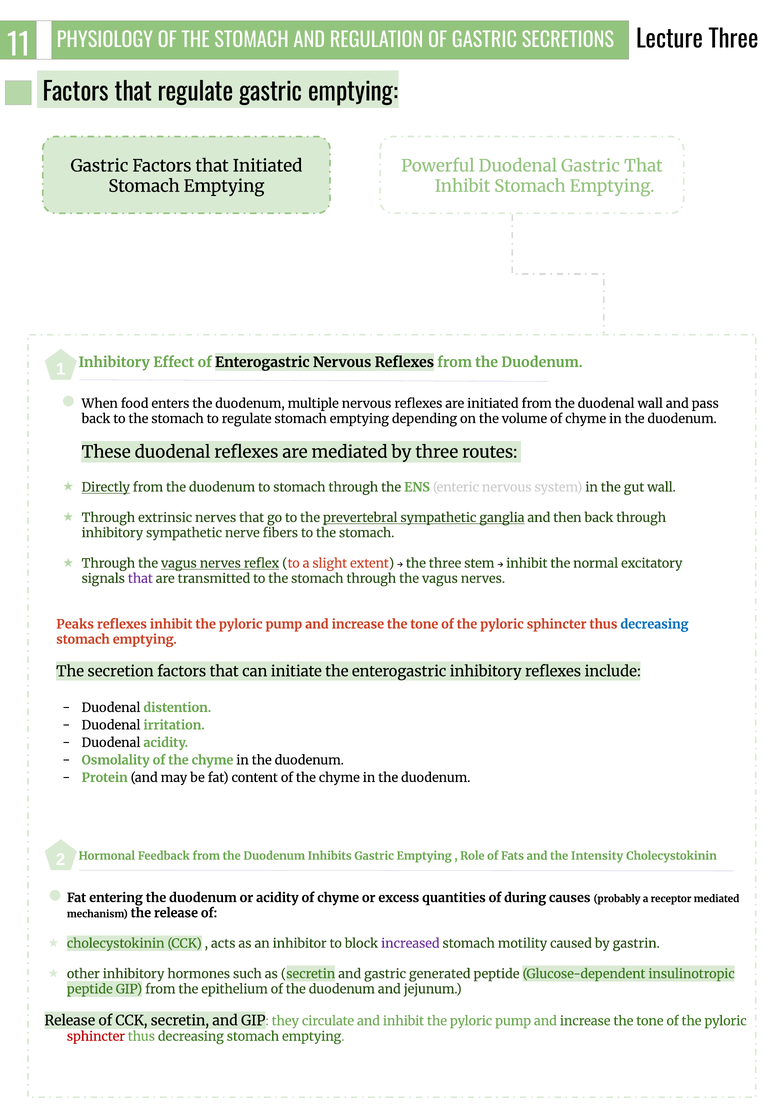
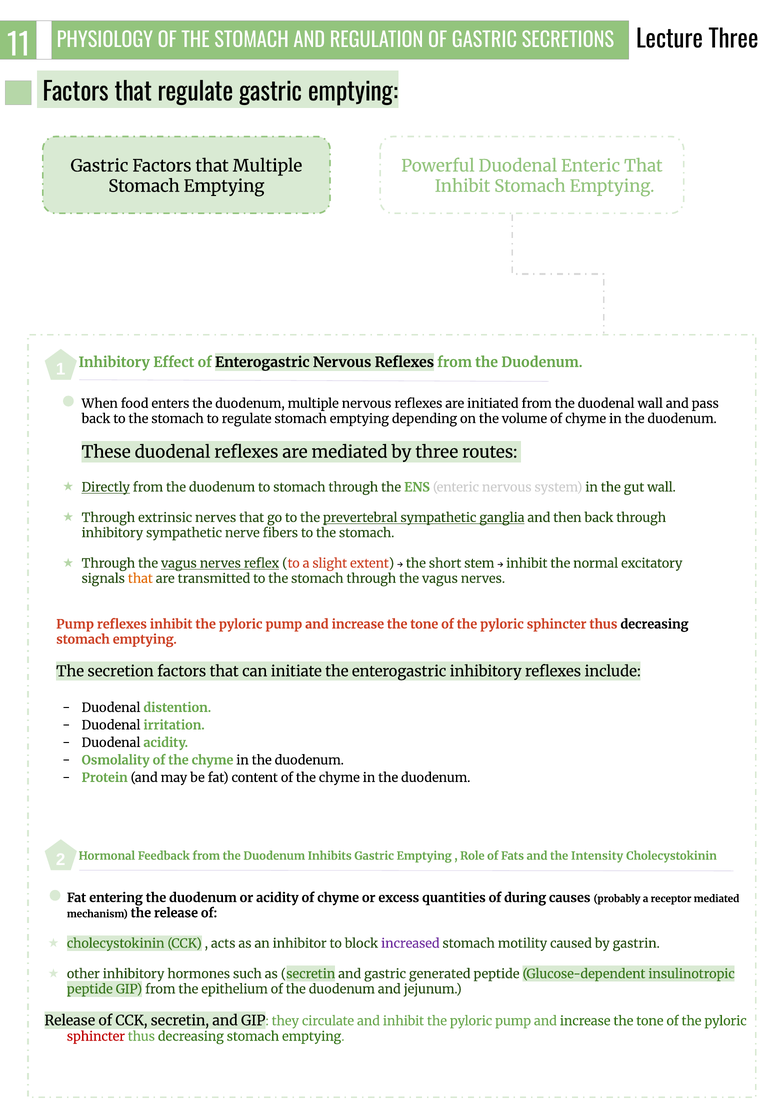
that Initiated: Initiated -> Multiple
Duodenal Gastric: Gastric -> Enteric
the three: three -> short
that at (140, 579) colour: purple -> orange
Peaks at (75, 624): Peaks -> Pump
decreasing at (654, 624) colour: blue -> black
